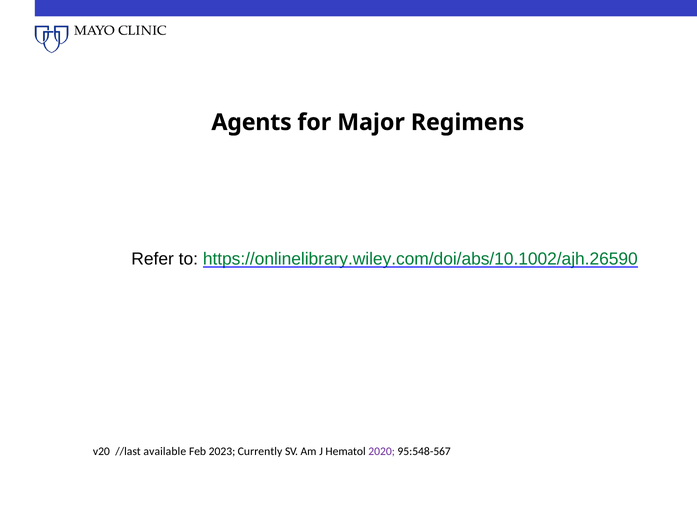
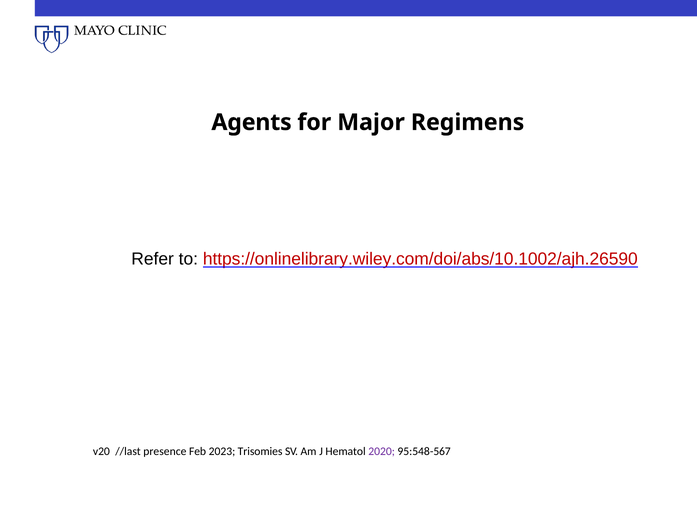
https://onlinelibrary.wiley.com/doi/abs/10.1002/ajh.26590 colour: green -> red
available: available -> presence
Currently: Currently -> Trisomies
